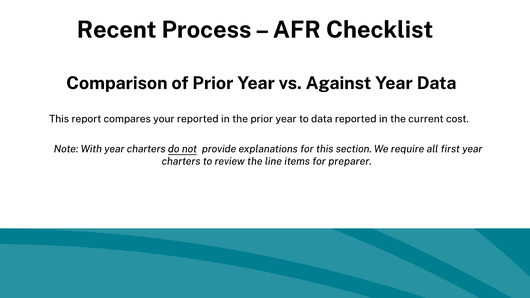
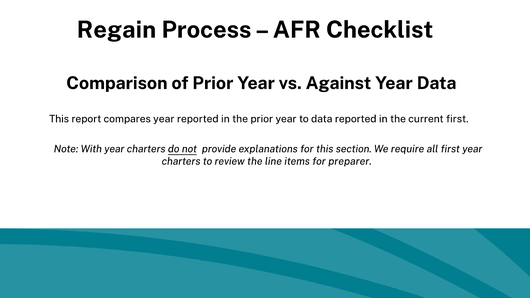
Recent: Recent -> Regain
compares your: your -> year
current cost: cost -> first
